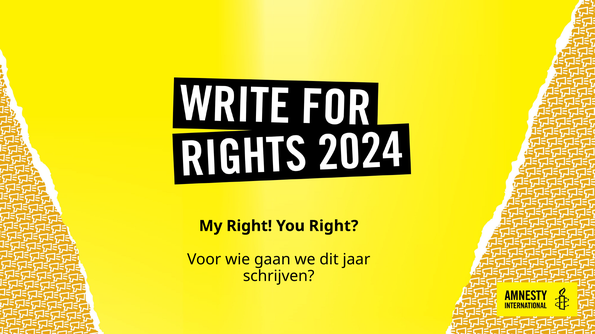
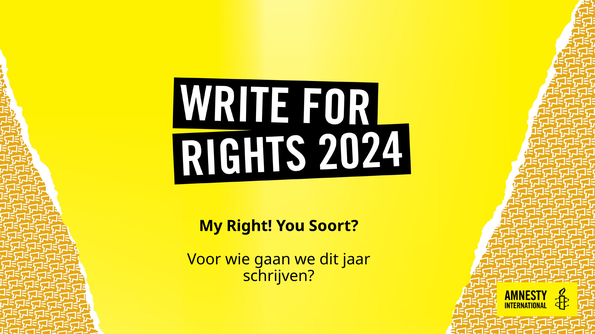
You Right: Right -> Soort
